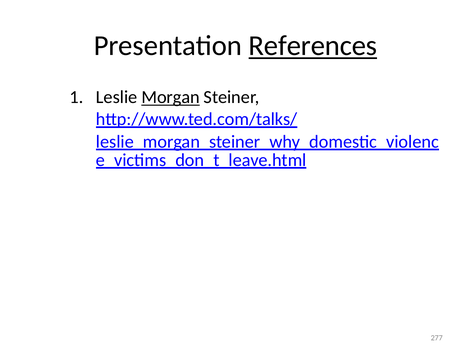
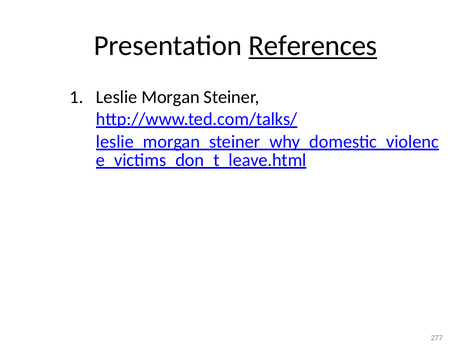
Morgan underline: present -> none
